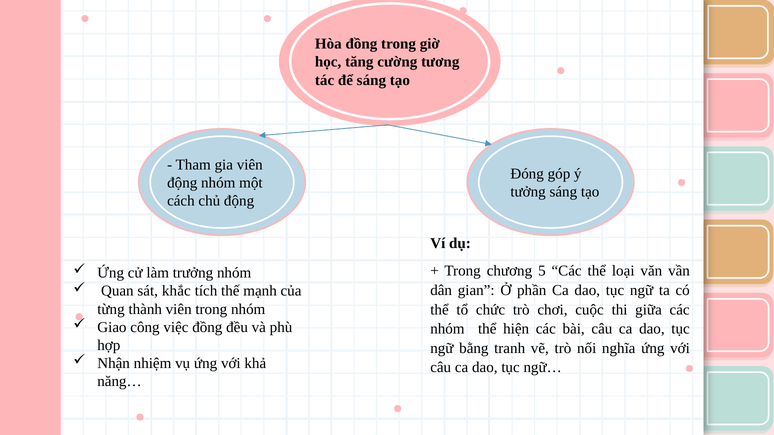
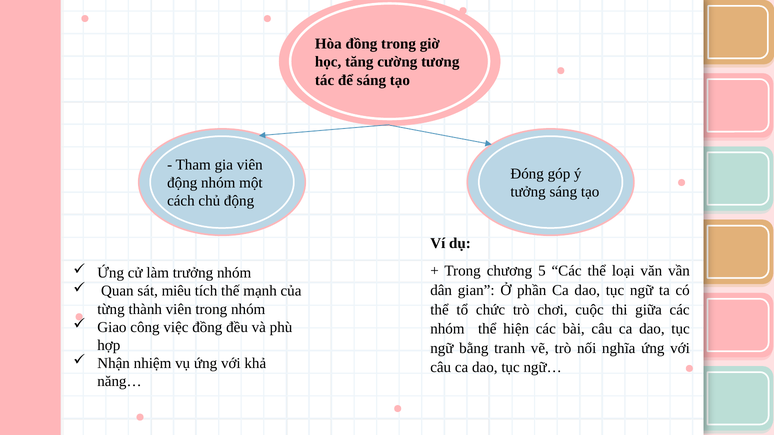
khắc: khắc -> miêu
